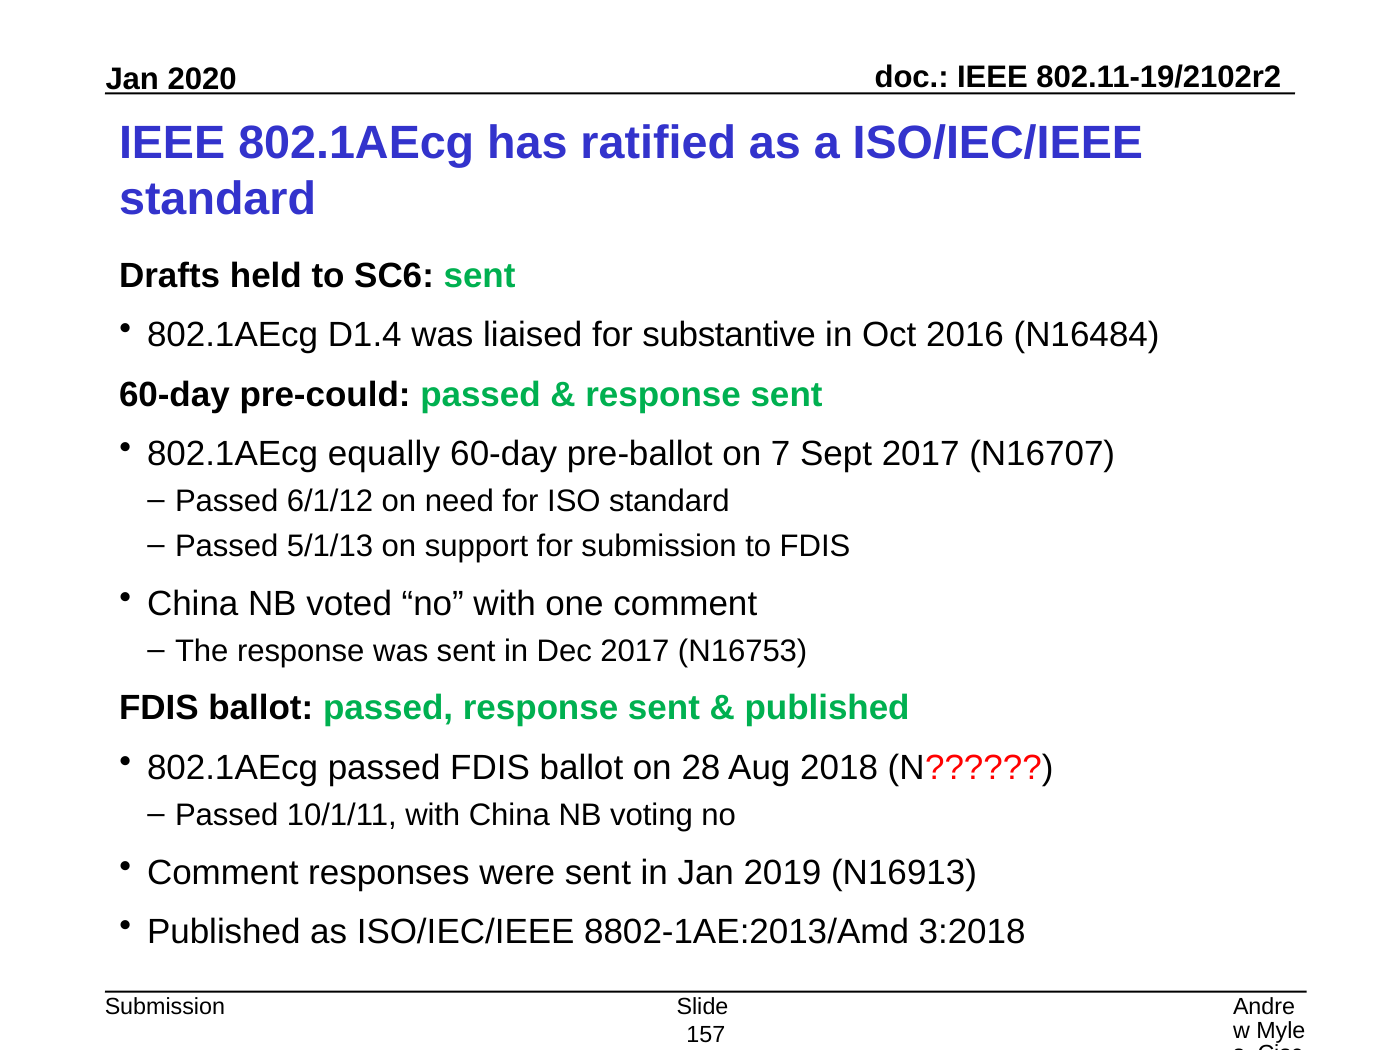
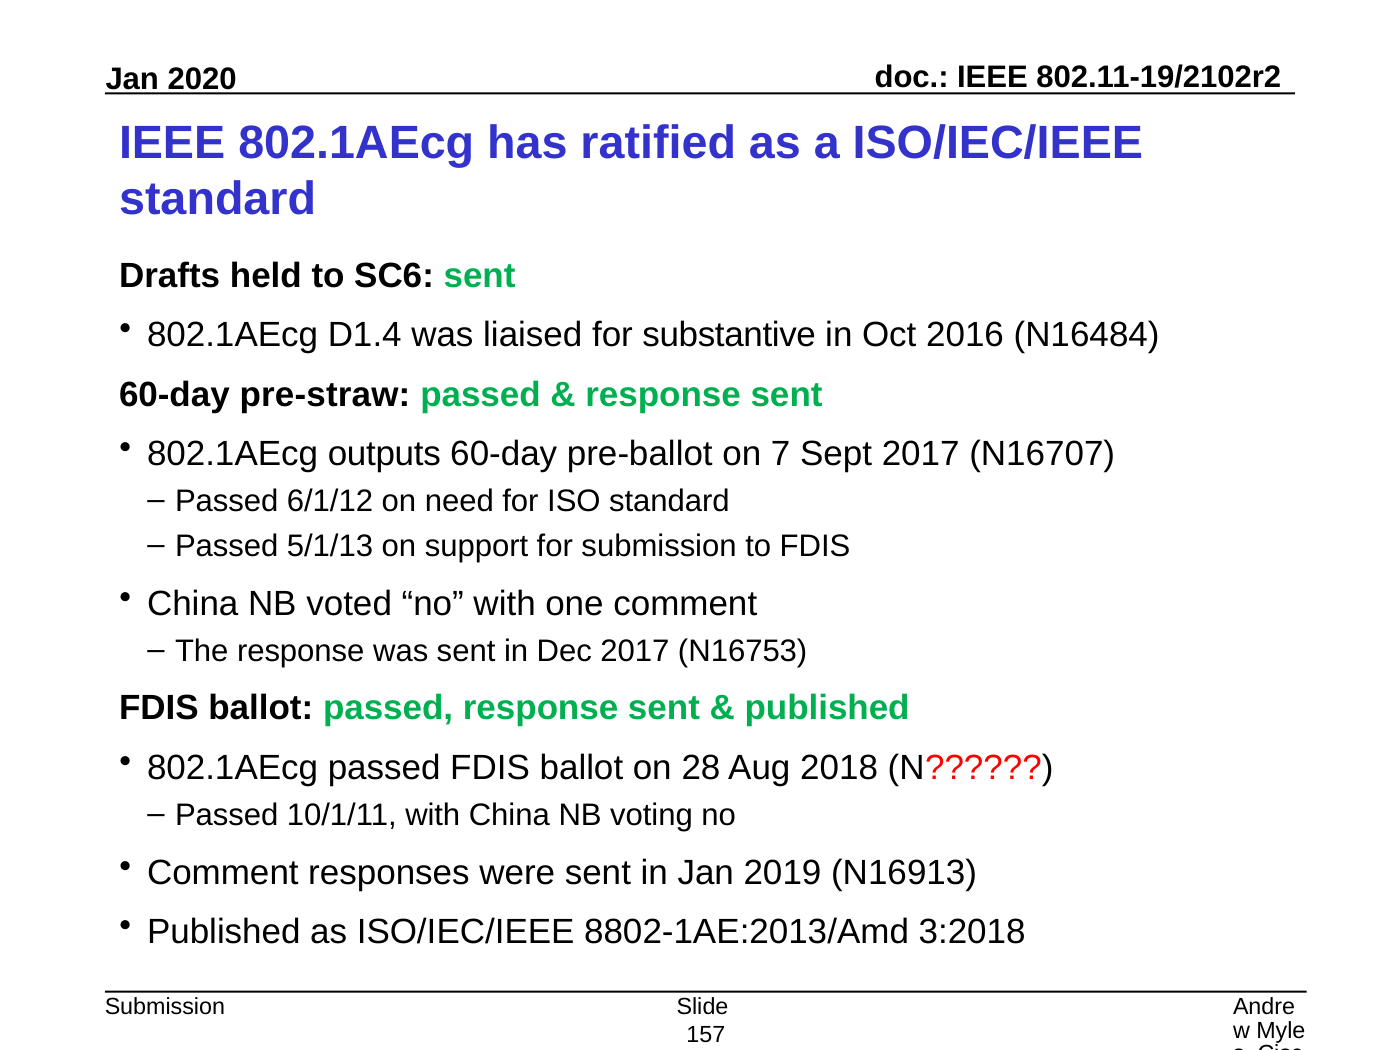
pre-could: pre-could -> pre-straw
equally: equally -> outputs
